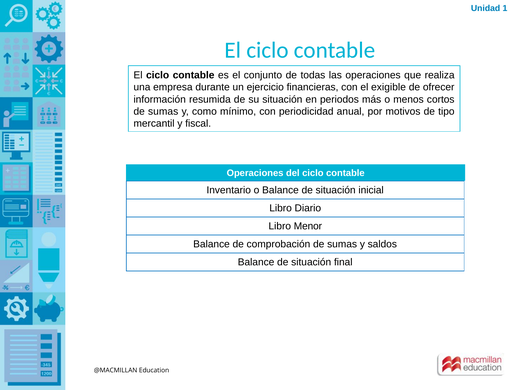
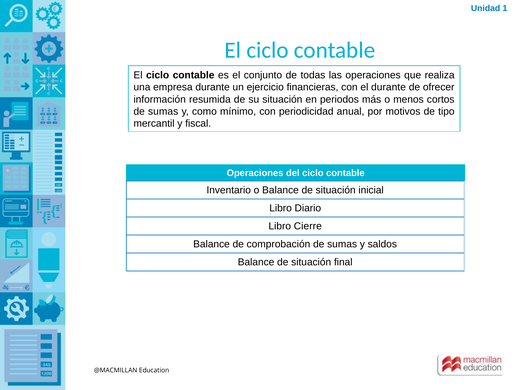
el exigible: exigible -> durante
Menor: Menor -> Cierre
